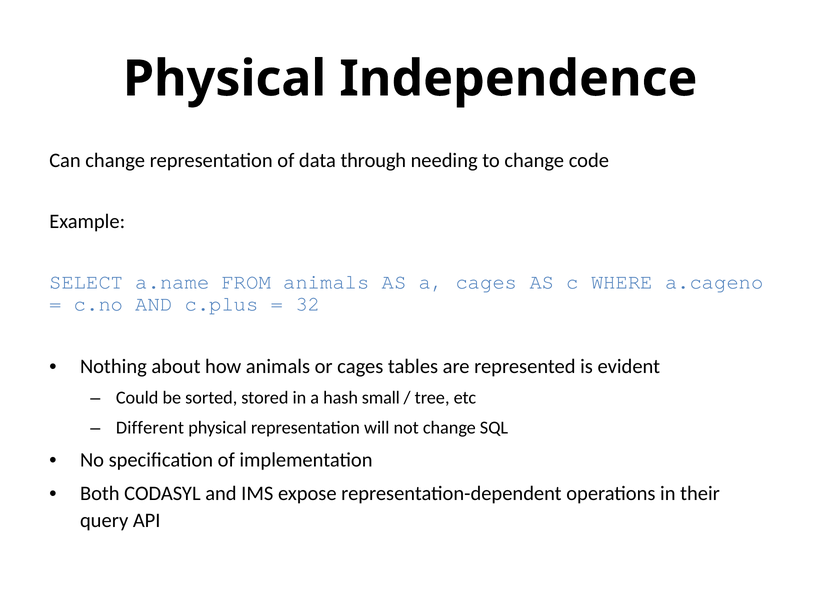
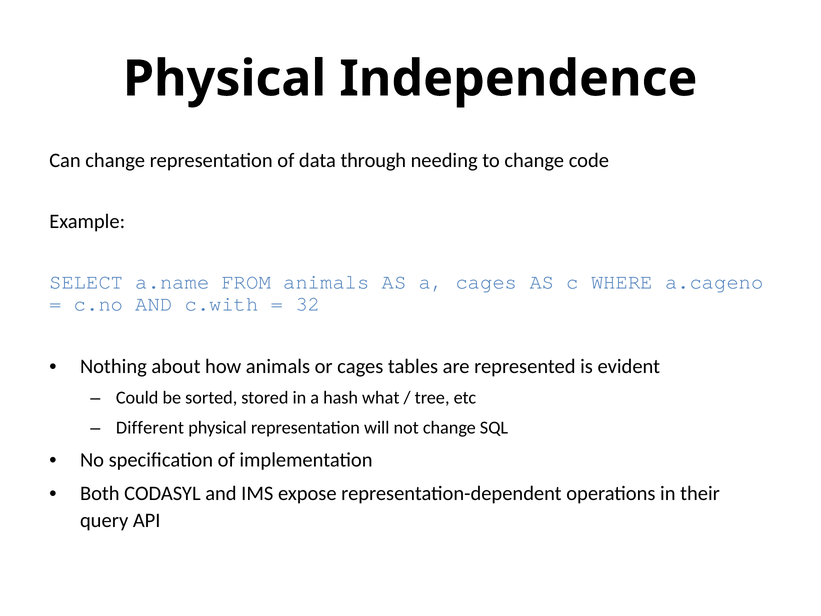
c.plus: c.plus -> c.with
small: small -> what
